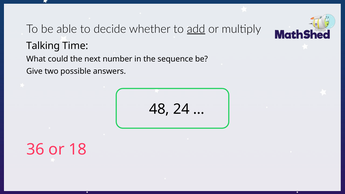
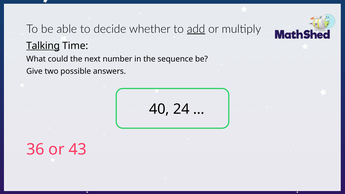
Talking underline: none -> present
48: 48 -> 40
18: 18 -> 43
